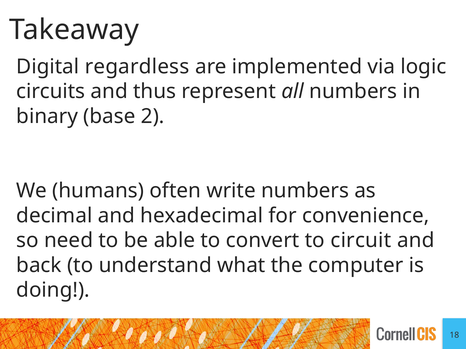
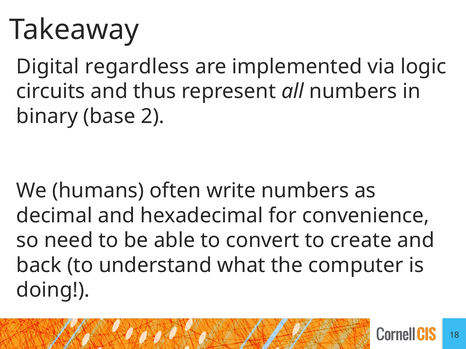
circuit: circuit -> create
